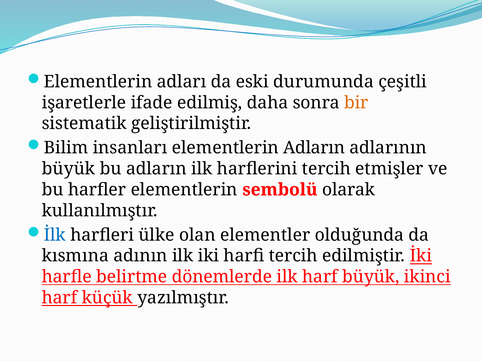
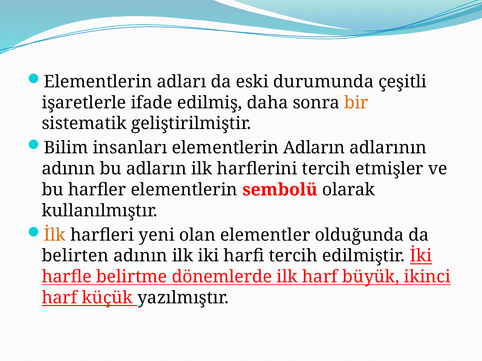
büyük at (68, 169): büyük -> adının
İlk colour: blue -> orange
ülke: ülke -> yeni
kısmına: kısmına -> belirten
